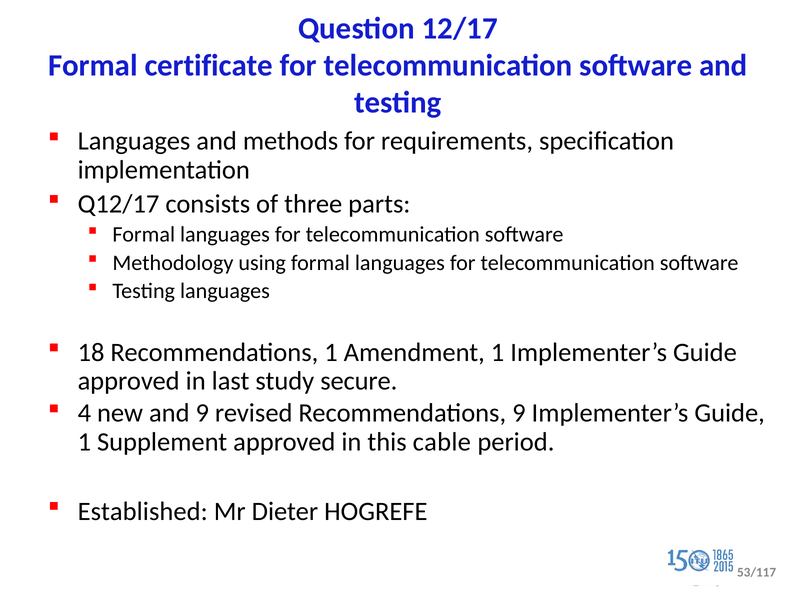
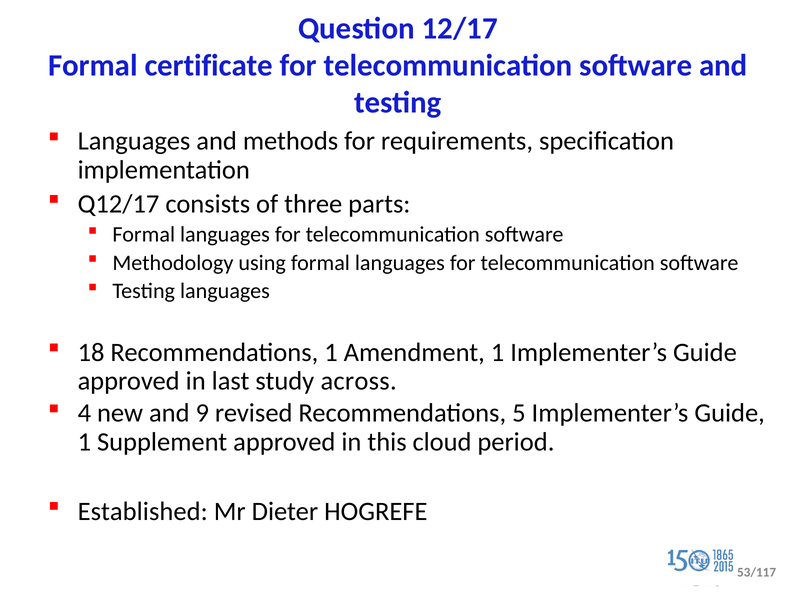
secure: secure -> across
Recommendations 9: 9 -> 5
cable: cable -> cloud
